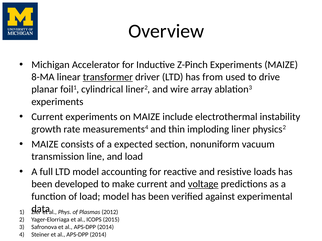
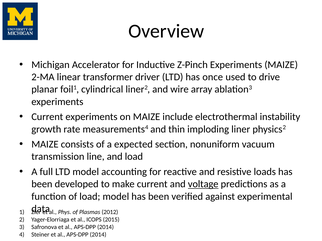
8-MA: 8-MA -> 2-MA
transformer underline: present -> none
from: from -> once
